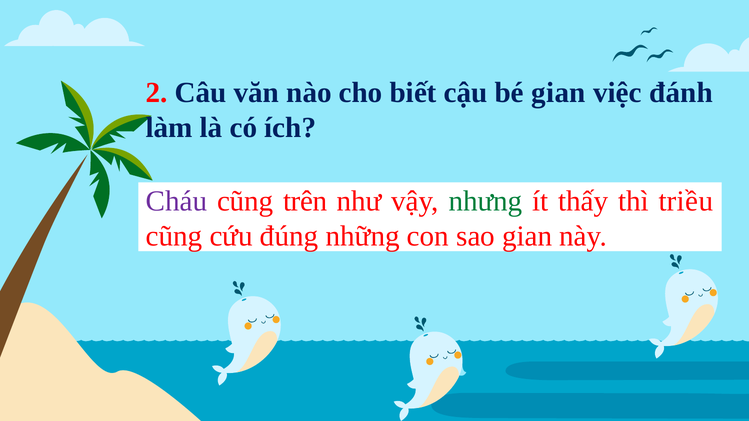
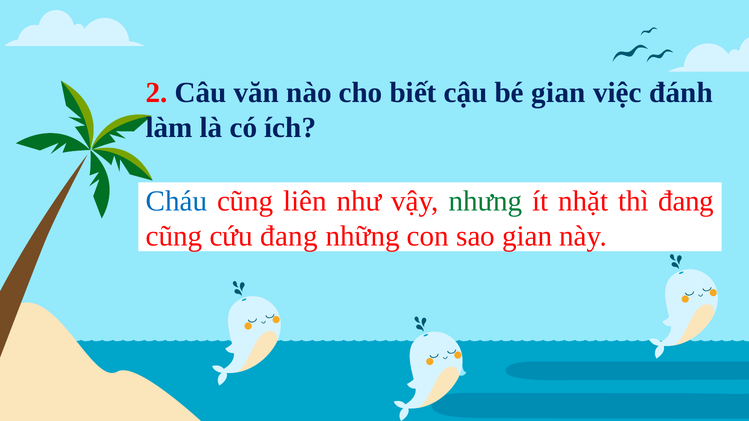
Cháu colour: purple -> blue
trên: trên -> liên
thấy: thấy -> nhặt
thì triều: triều -> đang
cứu đúng: đúng -> đang
